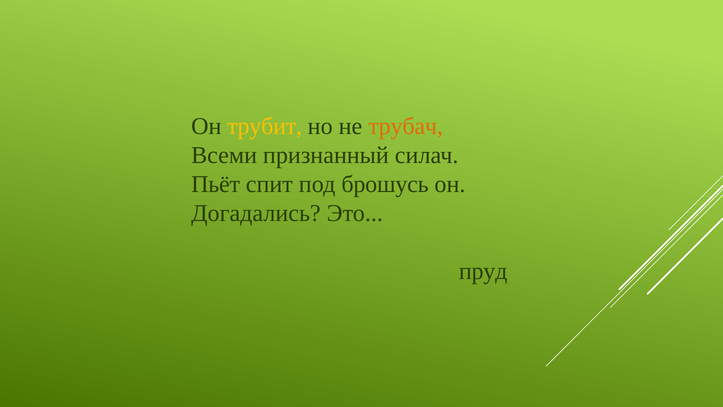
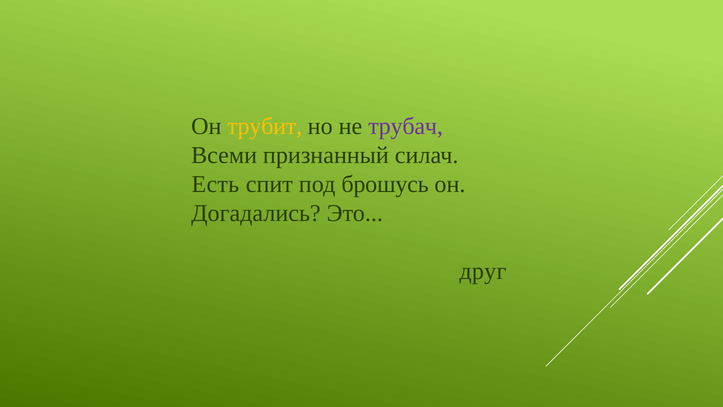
трубач colour: orange -> purple
Пьёт: Пьёт -> Есть
пруд: пруд -> друг
